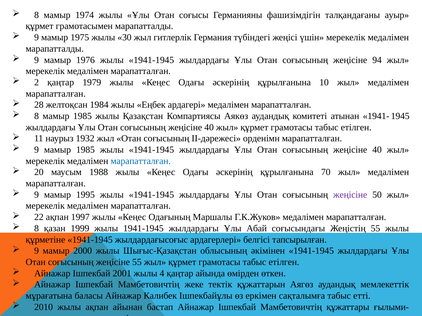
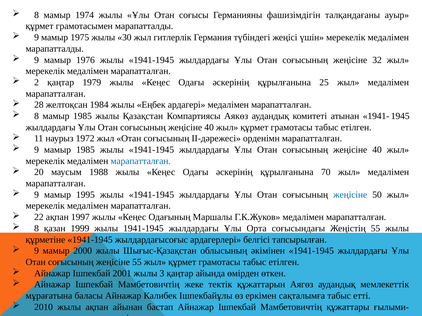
94: 94 -> 32
10: 10 -> 25
1932: 1932 -> 1972
жеңісіне at (350, 195) colour: purple -> blue
Абай: Абай -> Орта
4: 4 -> 3
